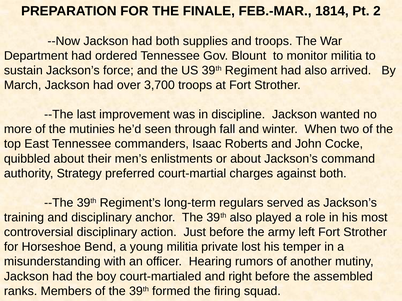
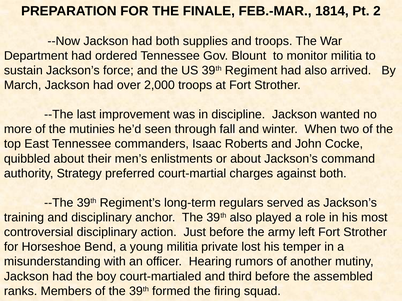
3,700: 3,700 -> 2,000
right: right -> third
